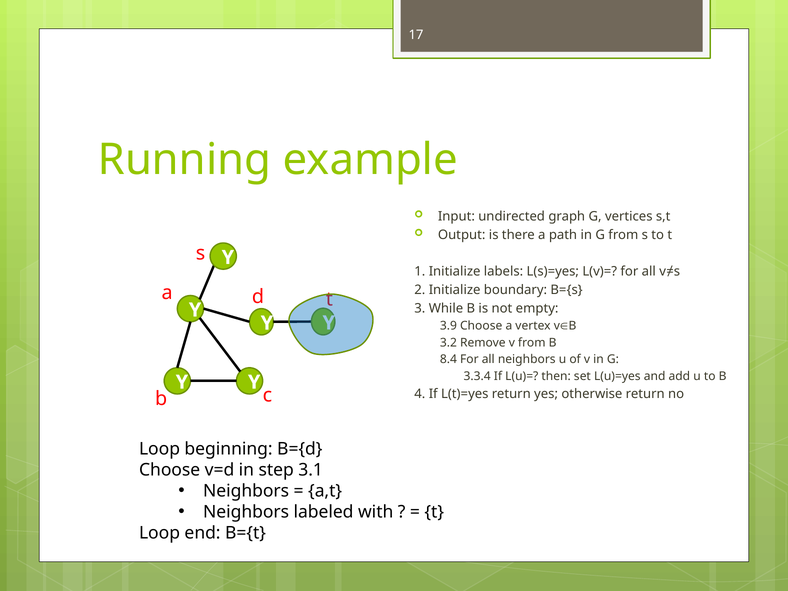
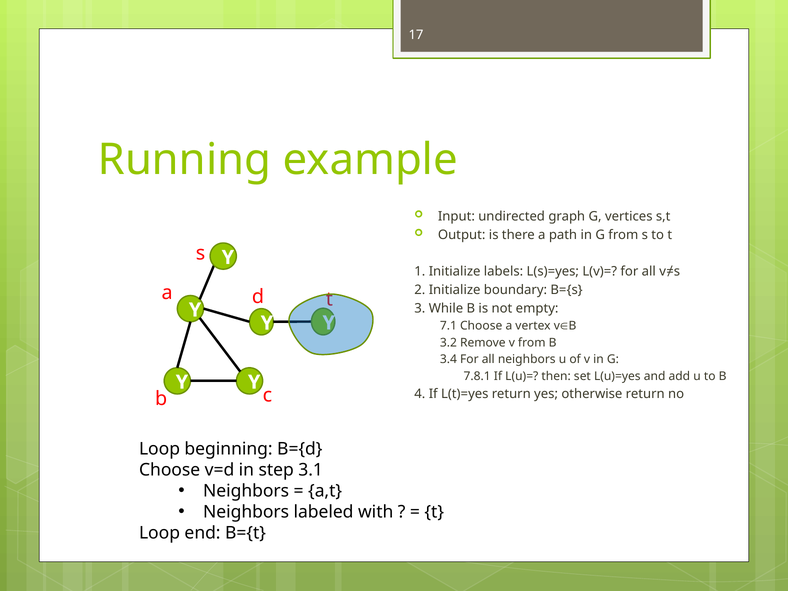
3.9: 3.9 -> 7.1
8.4: 8.4 -> 3.4
3.3.4: 3.3.4 -> 7.8.1
